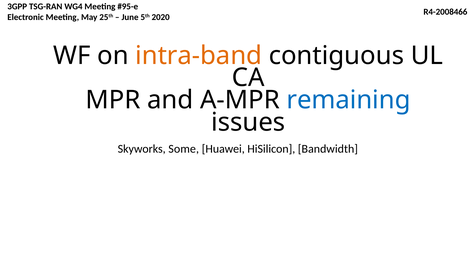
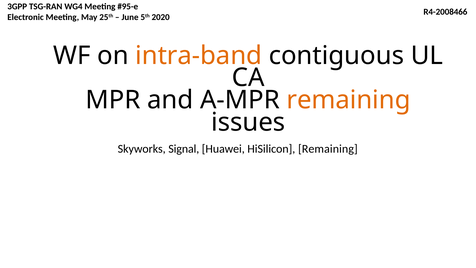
remaining at (349, 100) colour: blue -> orange
Some: Some -> Signal
HiSilicon Bandwidth: Bandwidth -> Remaining
